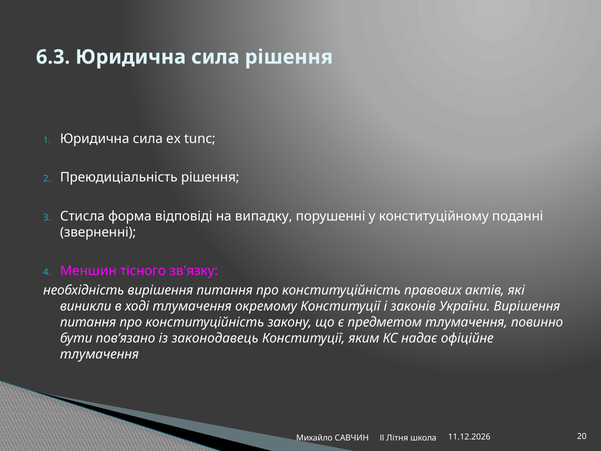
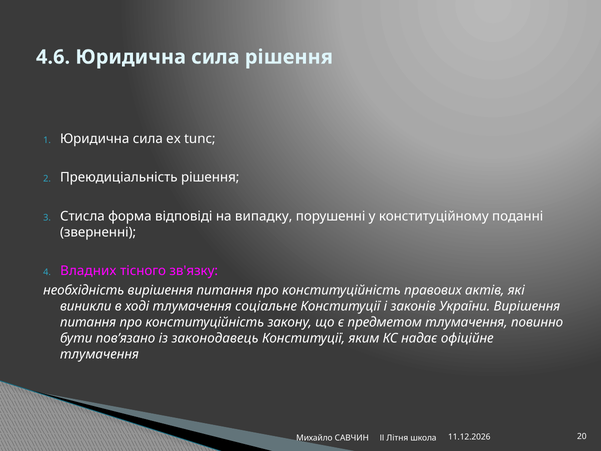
6.3: 6.3 -> 4.6
Меншин: Меншин -> Владних
окремому: окремому -> соціальне
